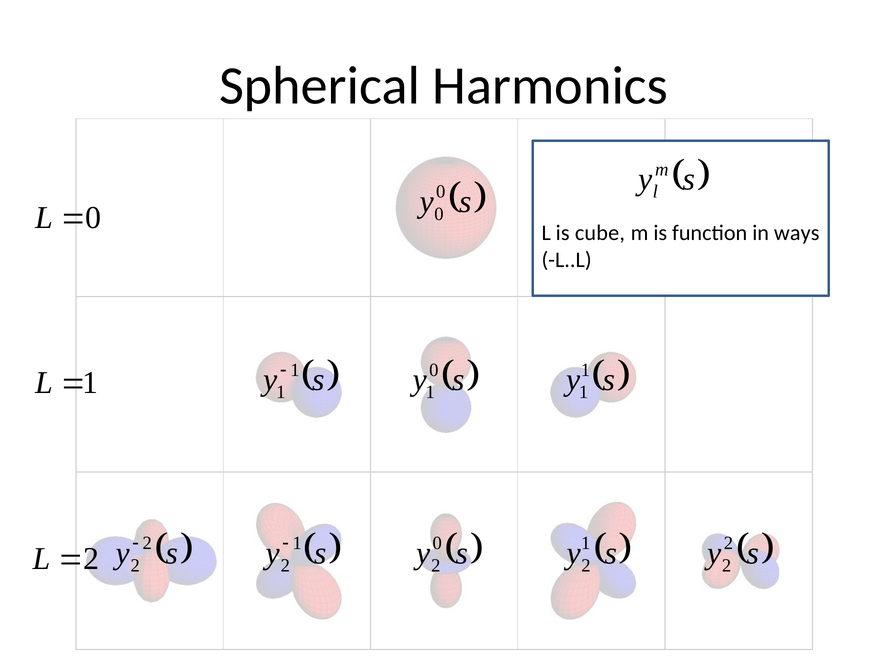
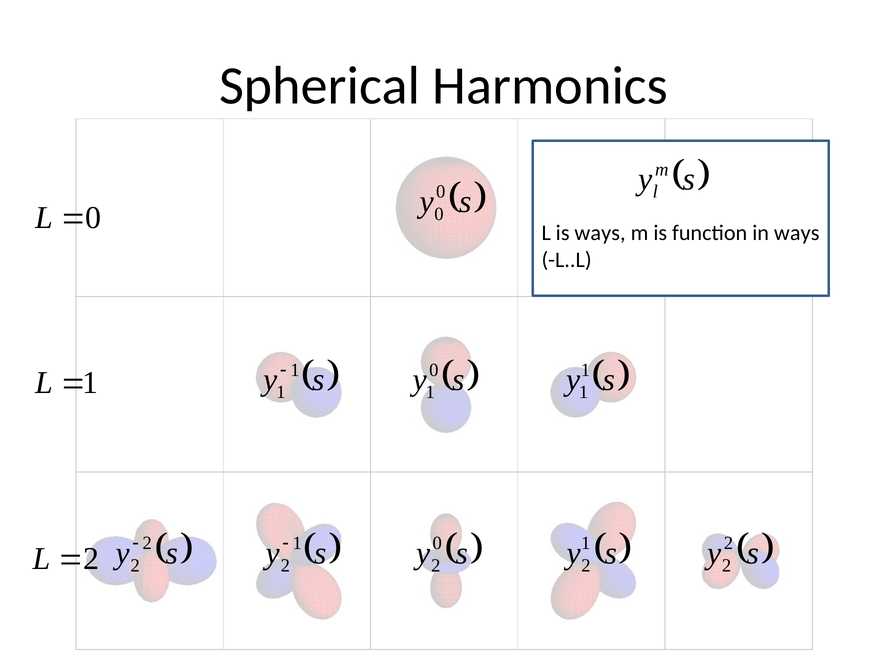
is cube: cube -> ways
